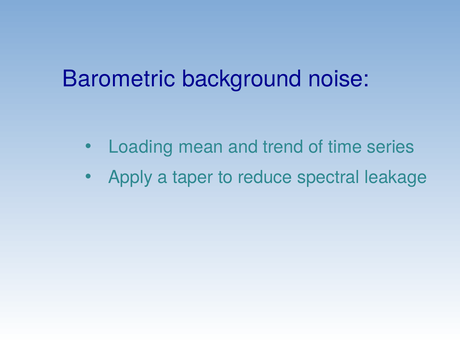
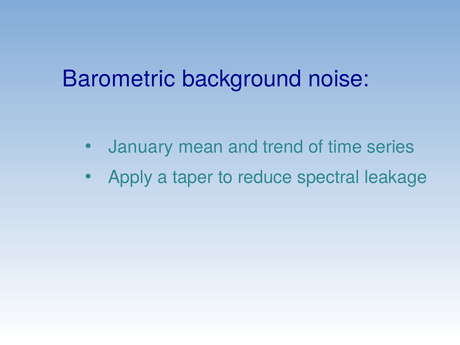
Loading: Loading -> January
